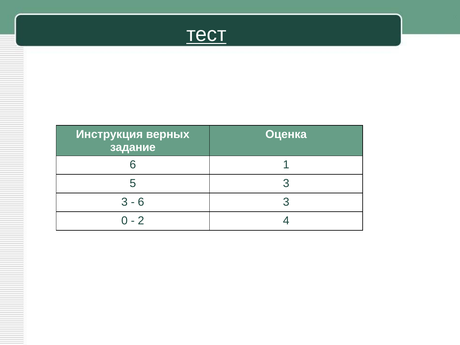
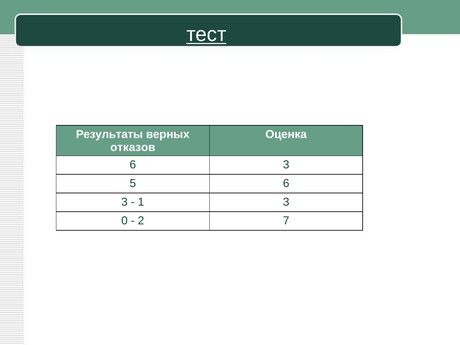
Инструкция: Инструкция -> Результаты
задание: задание -> отказов
1 at (286, 165): 1 -> 3
5 3: 3 -> 6
6 at (141, 202): 6 -> 1
4: 4 -> 7
